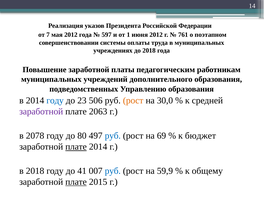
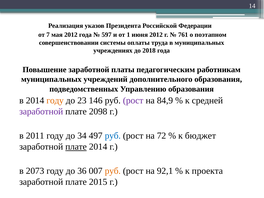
году at (55, 100) colour: blue -> orange
506: 506 -> 146
рост at (133, 100) colour: orange -> purple
30,0: 30,0 -> 84,9
2063: 2063 -> 2098
2078: 2078 -> 2011
80: 80 -> 34
69: 69 -> 72
в 2018: 2018 -> 2073
41: 41 -> 36
руб at (113, 171) colour: blue -> orange
59,9: 59,9 -> 92,1
общему: общему -> проекта
плате at (76, 182) underline: present -> none
